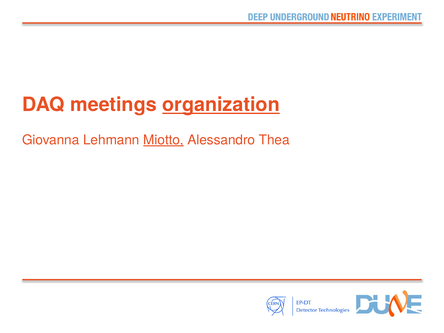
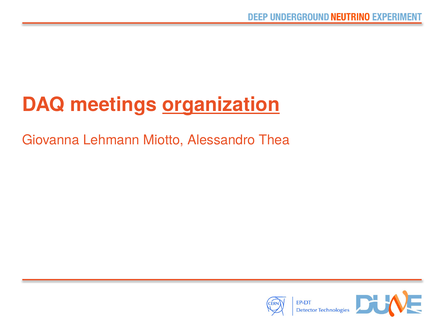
Miotto underline: present -> none
